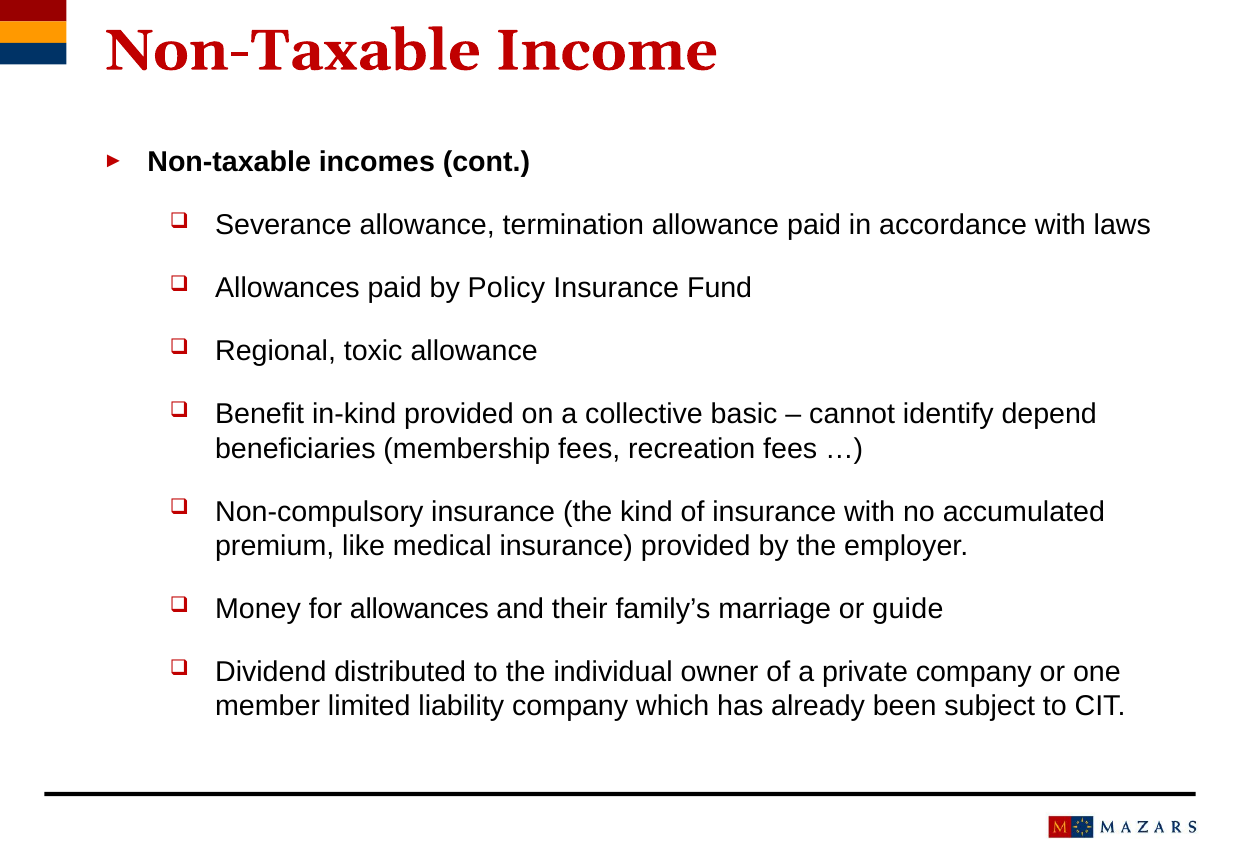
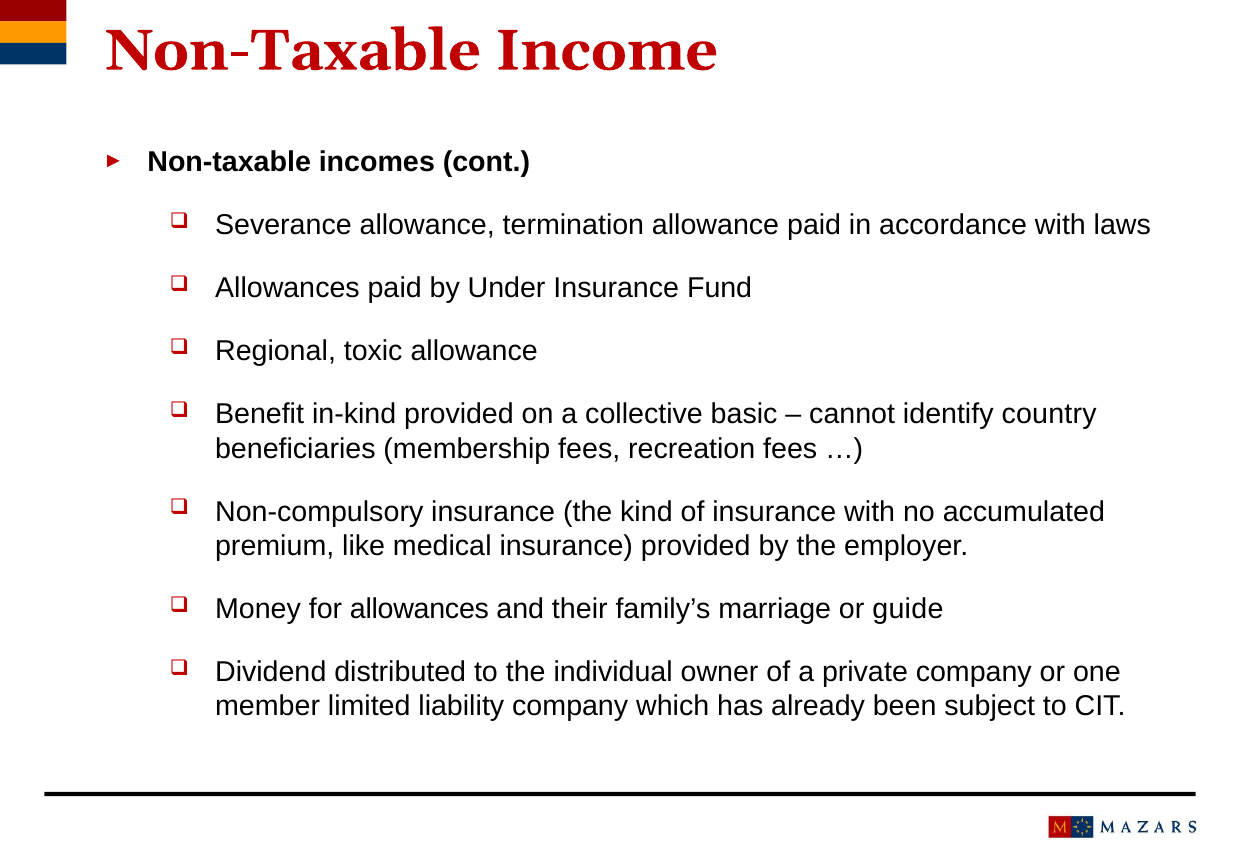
Policy: Policy -> Under
depend: depend -> country
